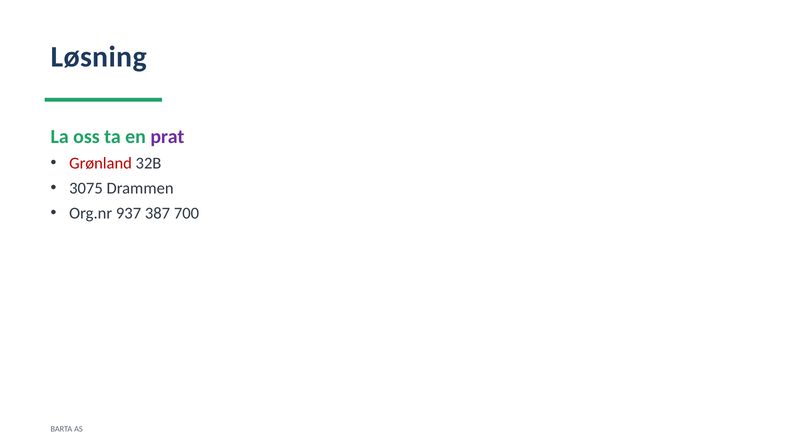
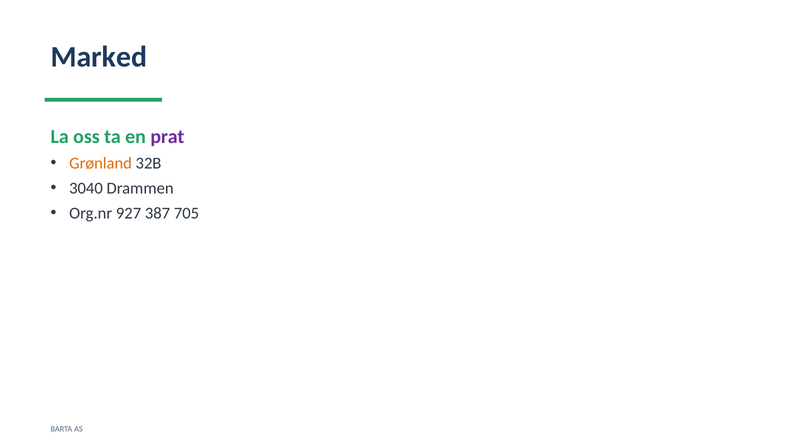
Løsning: Løsning -> Marked
Grønland colour: red -> orange
3075: 3075 -> 3040
937: 937 -> 927
700: 700 -> 705
